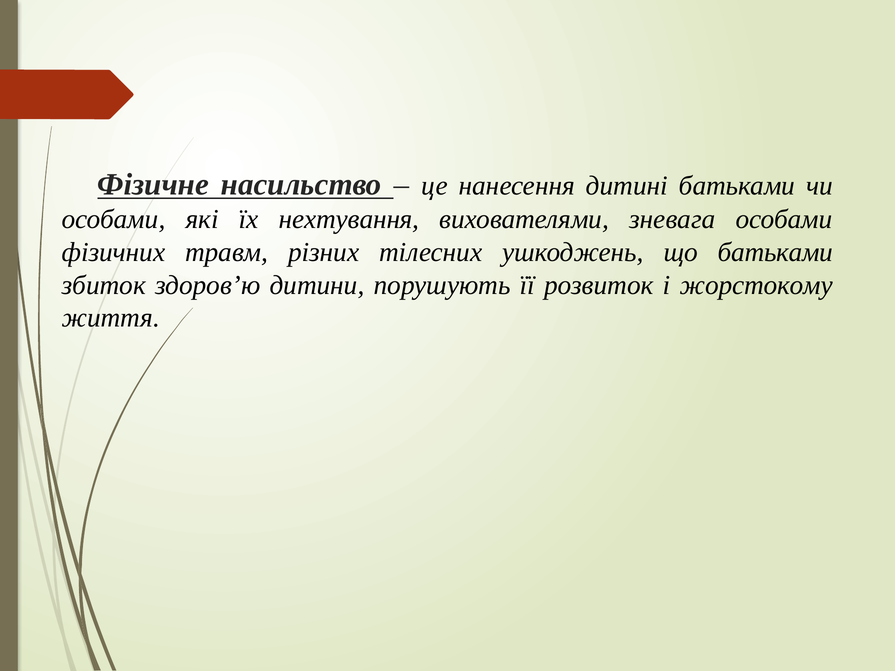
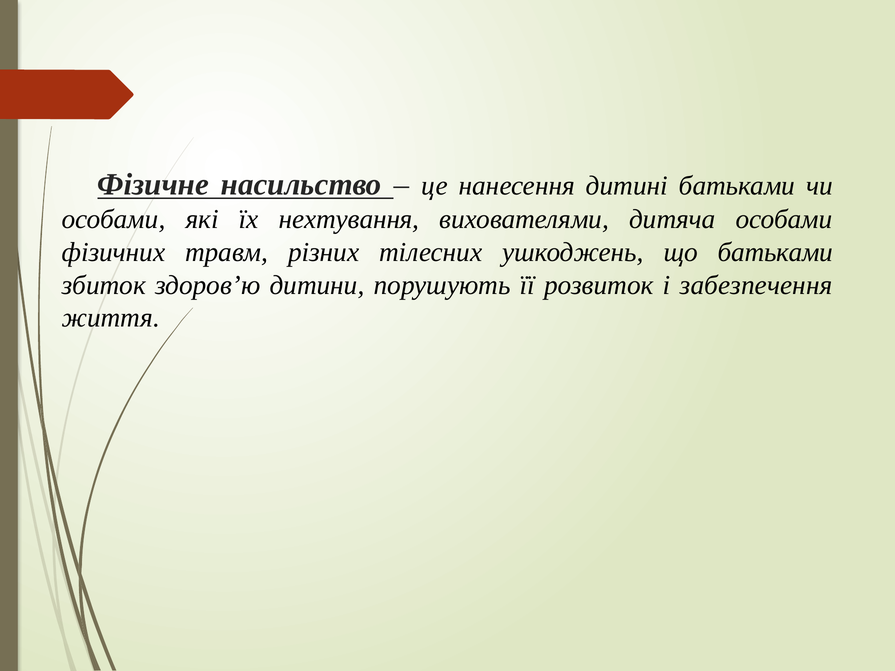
зневага: зневага -> дитяча
жорстокому: жорстокому -> забезпечення
